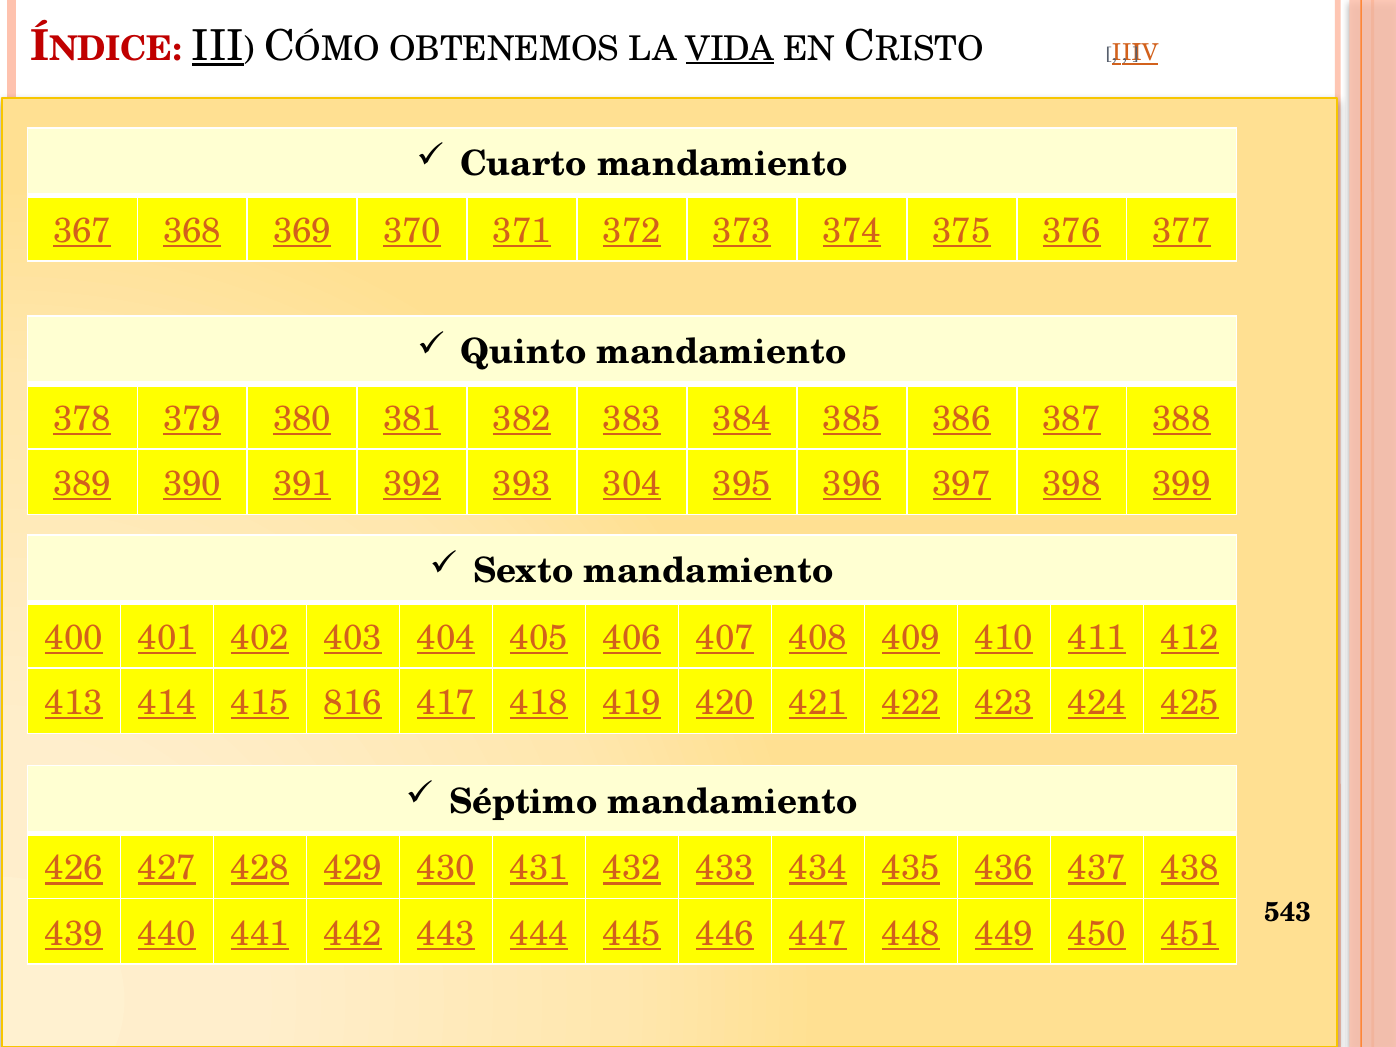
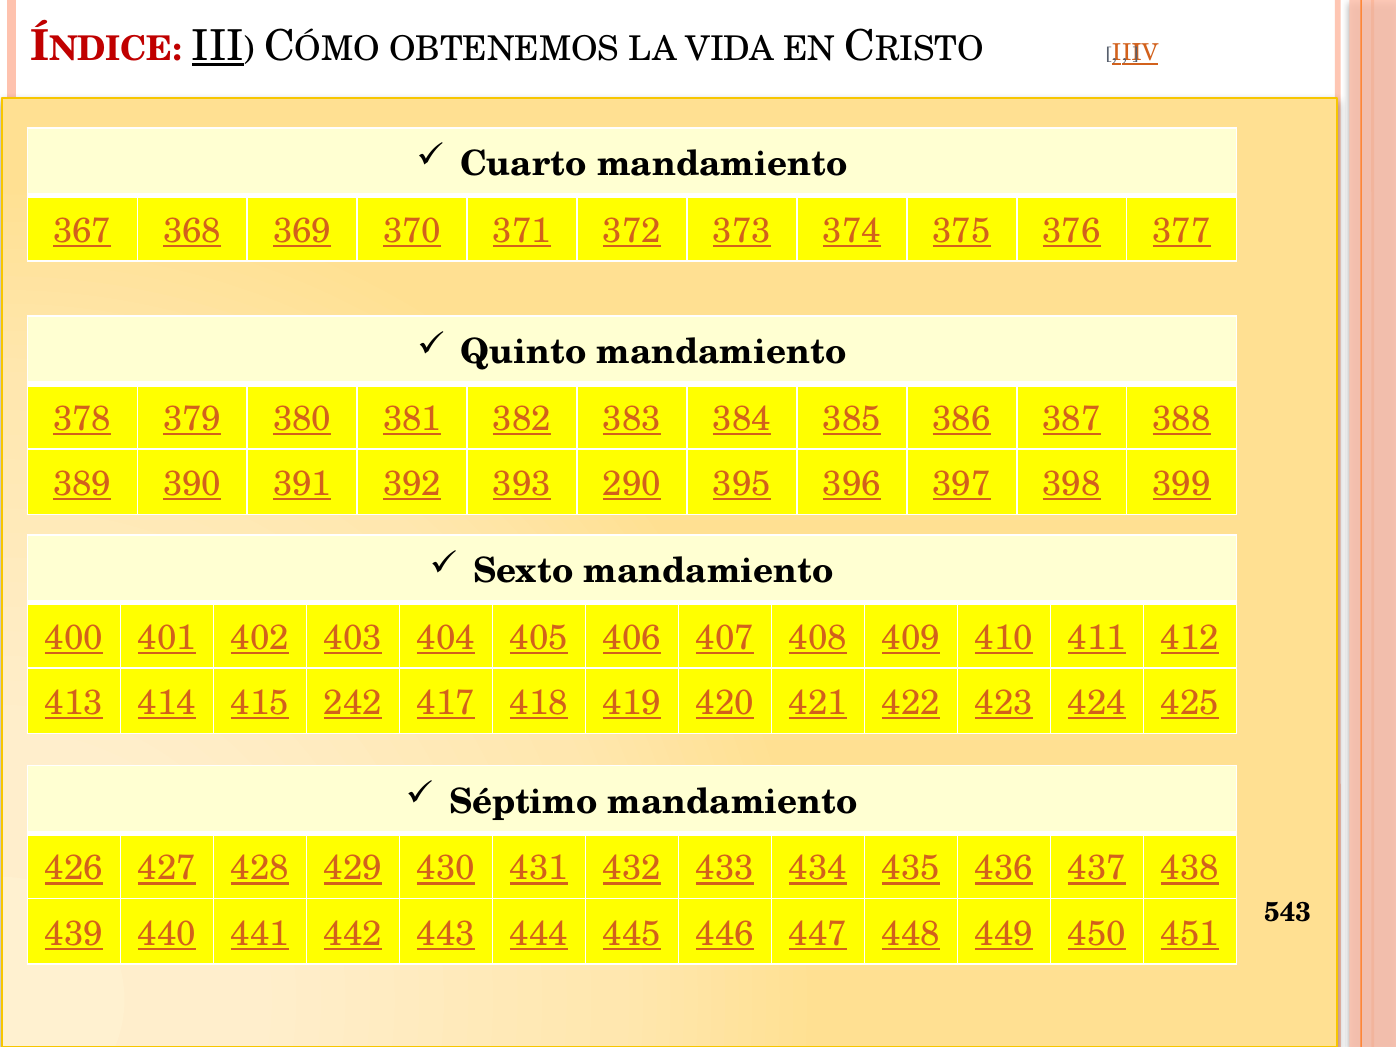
VIDA underline: present -> none
304: 304 -> 290
816: 816 -> 242
